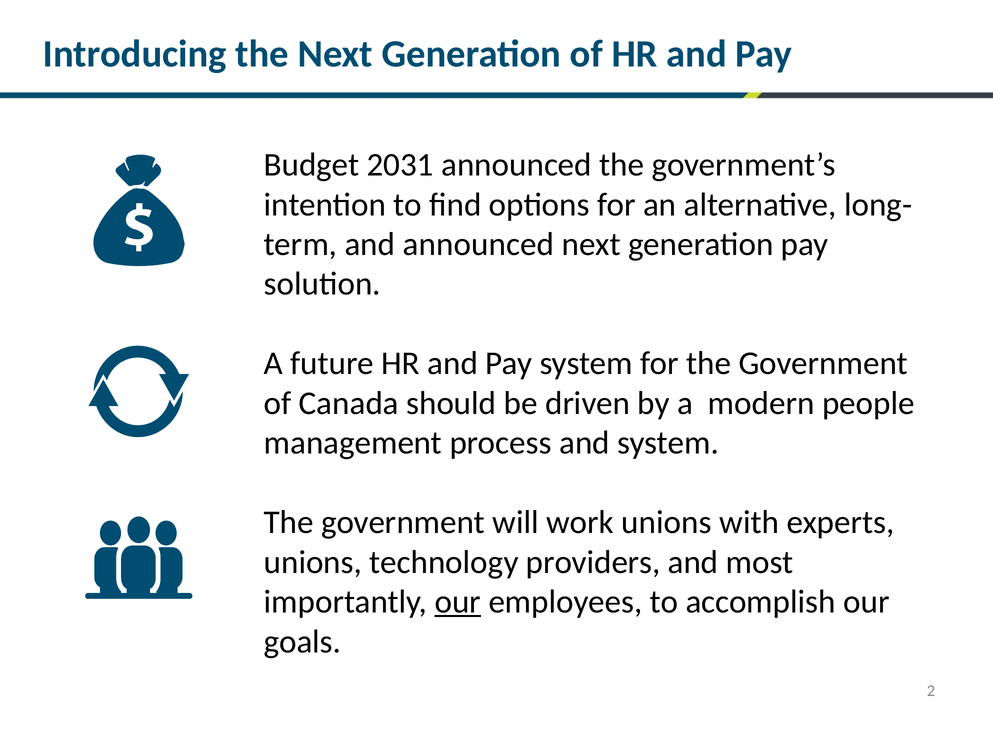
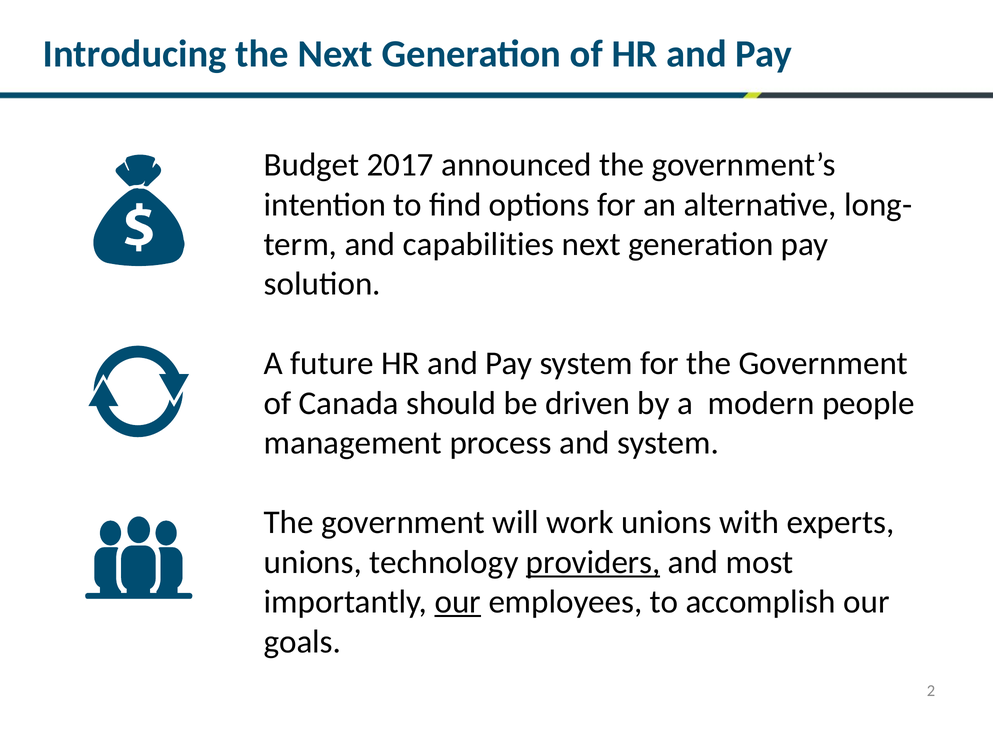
2031: 2031 -> 2017
and announced: announced -> capabilities
providers underline: none -> present
